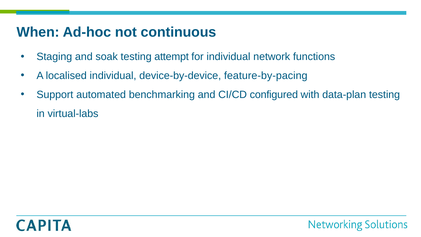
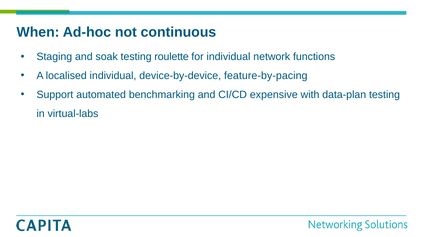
attempt: attempt -> roulette
configured: configured -> expensive
